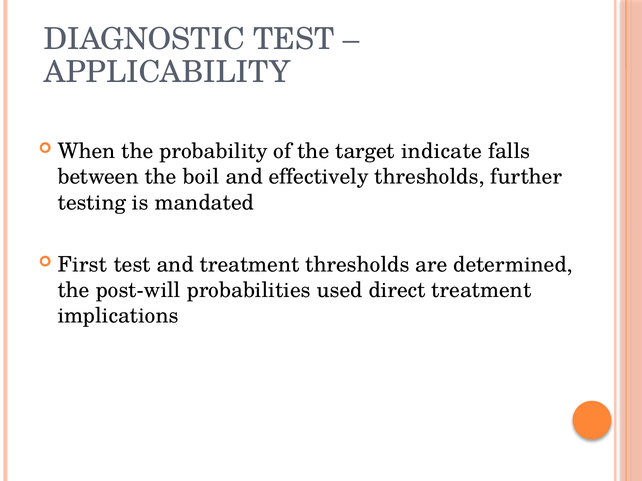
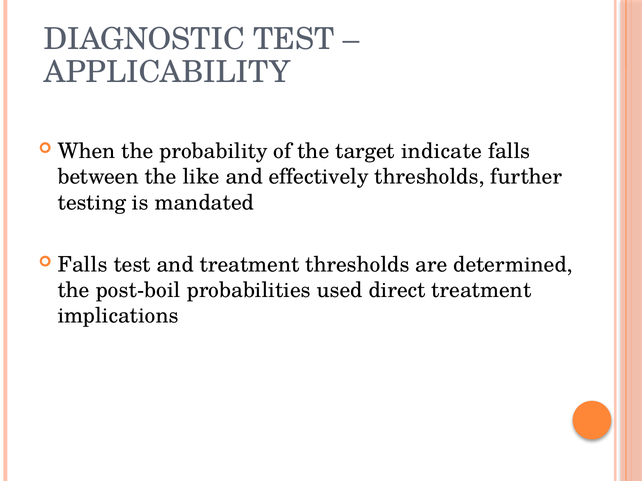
boil: boil -> like
First at (83, 265): First -> Falls
post-will: post-will -> post-boil
